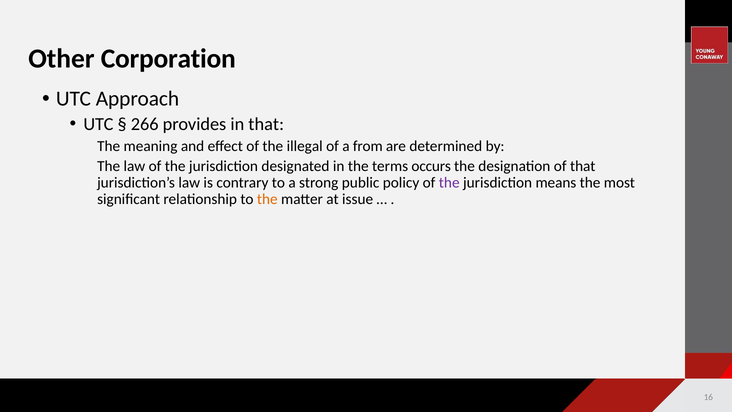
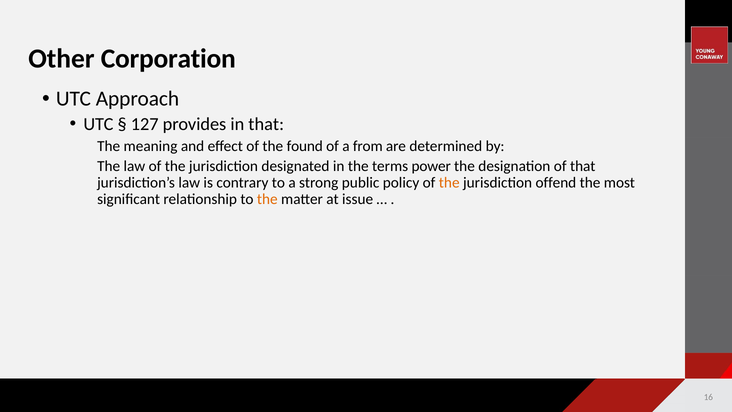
266: 266 -> 127
illegal: illegal -> found
occurs: occurs -> power
the at (449, 183) colour: purple -> orange
means: means -> offend
